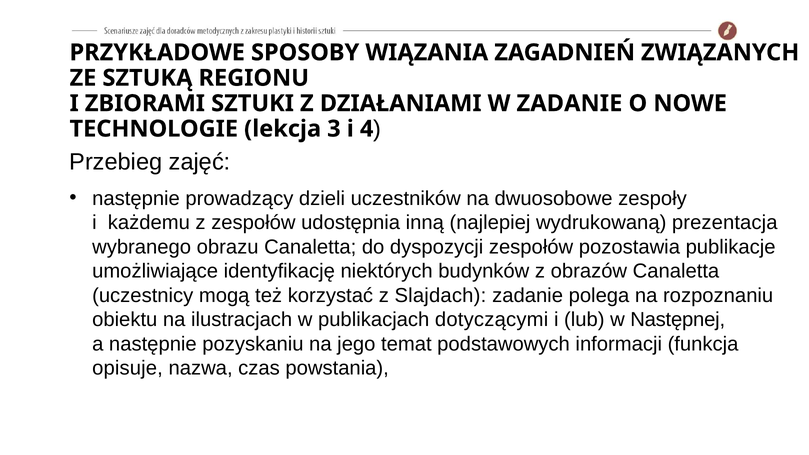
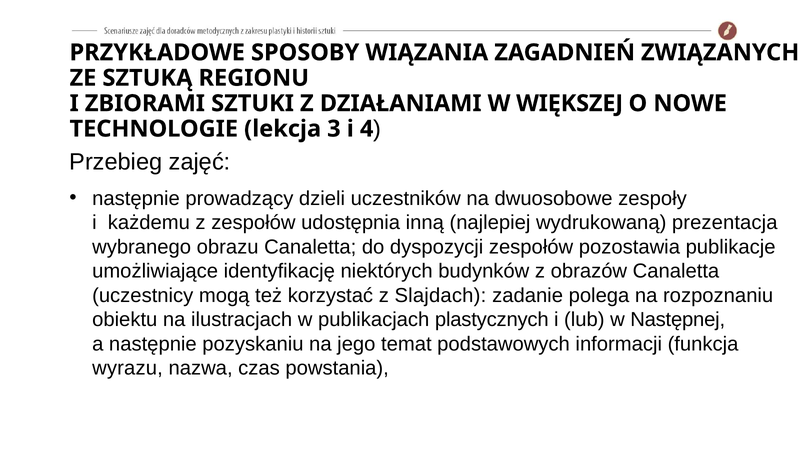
W ZADANIE: ZADANIE -> WIĘKSZEJ
dotyczącymi: dotyczącymi -> plastycznych
opisuje: opisuje -> wyrazu
